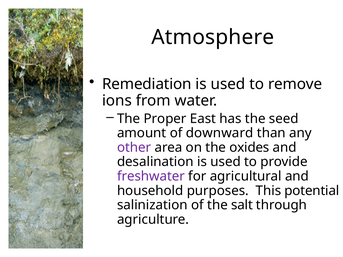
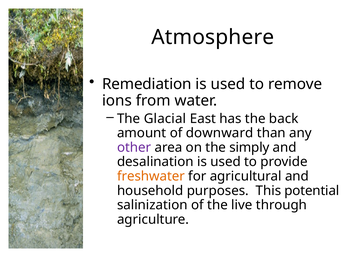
Proper: Proper -> Glacial
seed: seed -> back
oxides: oxides -> simply
freshwater colour: purple -> orange
salt: salt -> live
